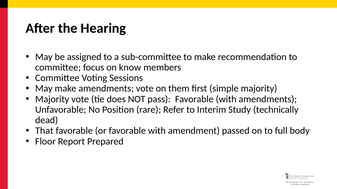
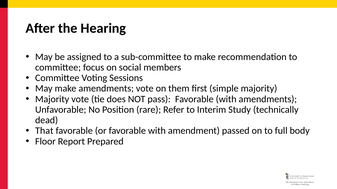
know: know -> social
